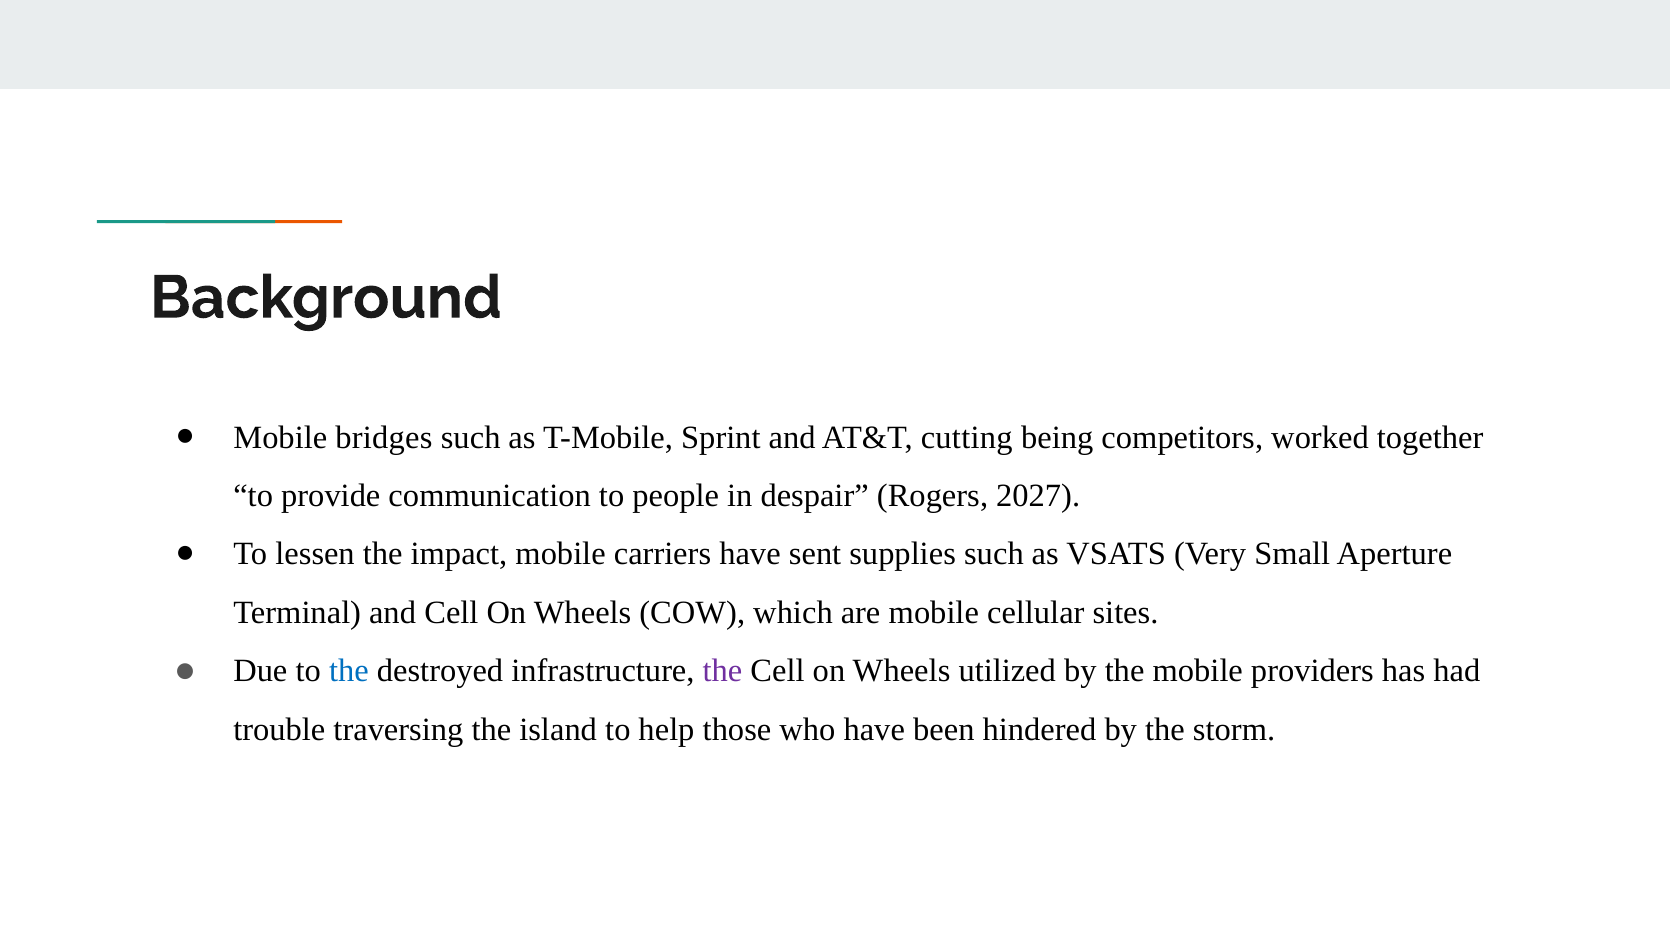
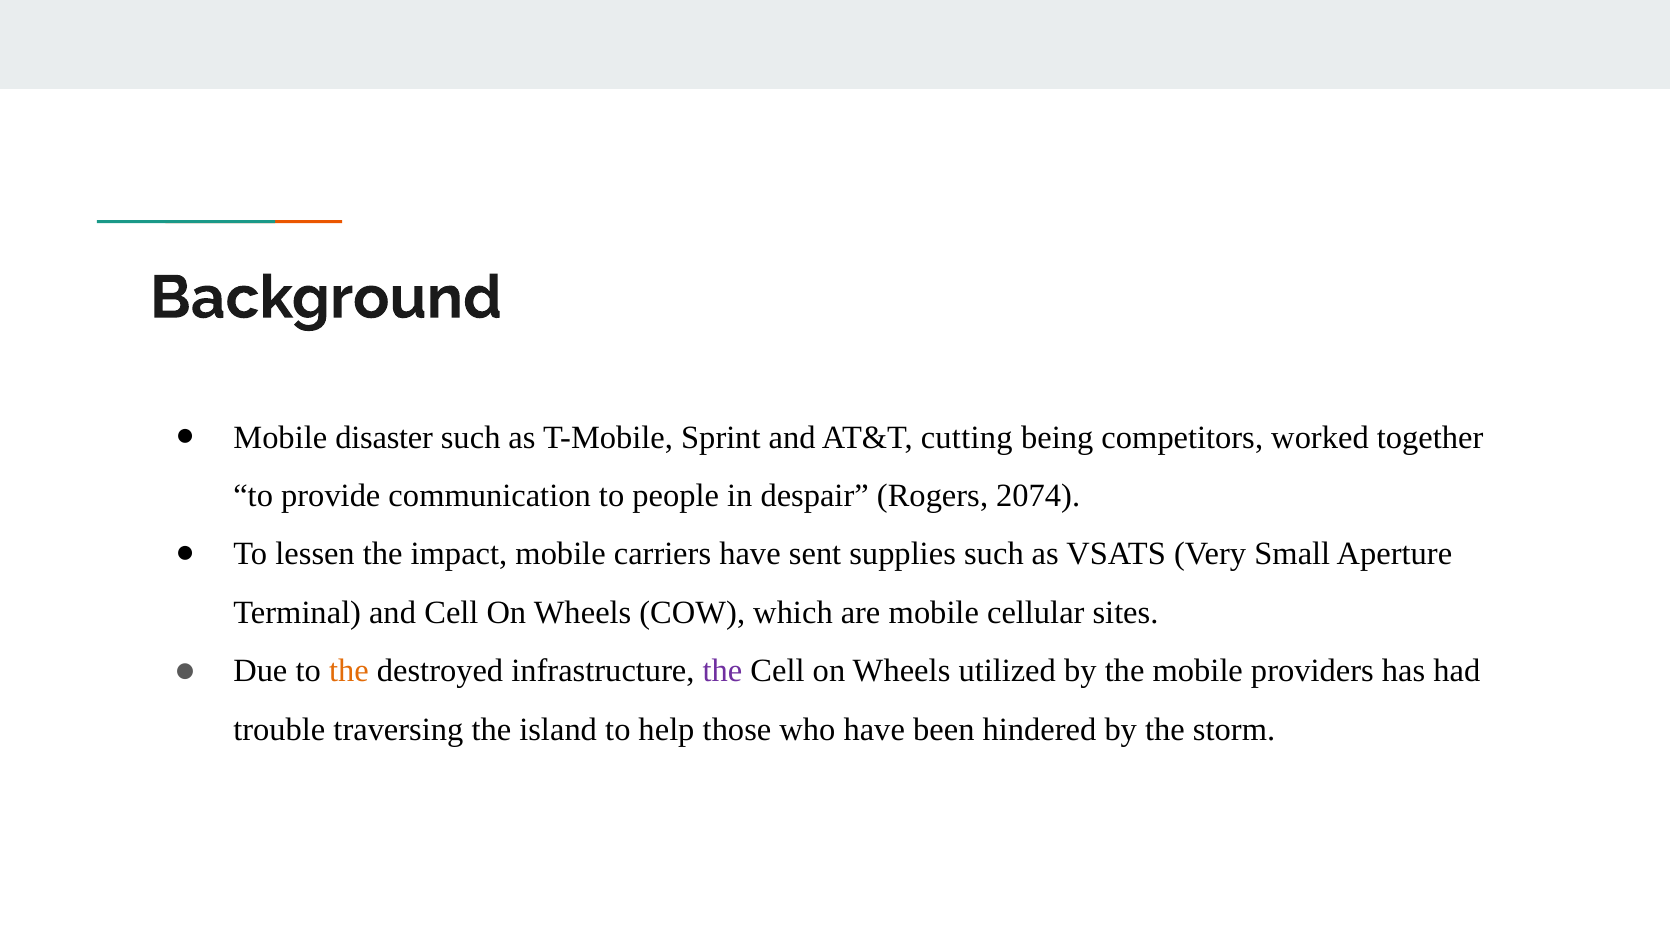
bridges: bridges -> disaster
2027: 2027 -> 2074
the at (349, 671) colour: blue -> orange
